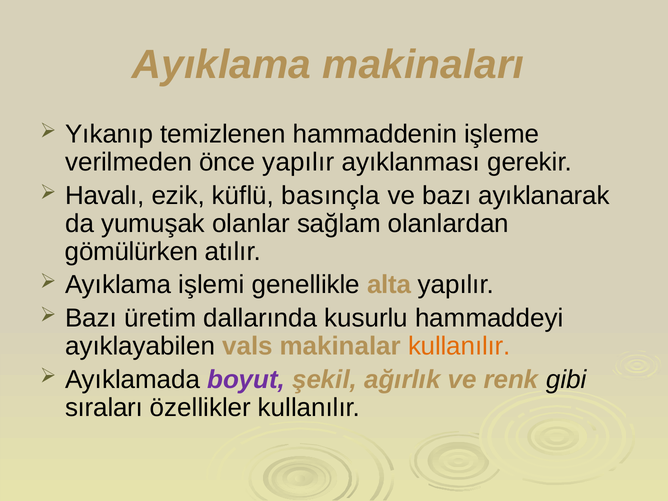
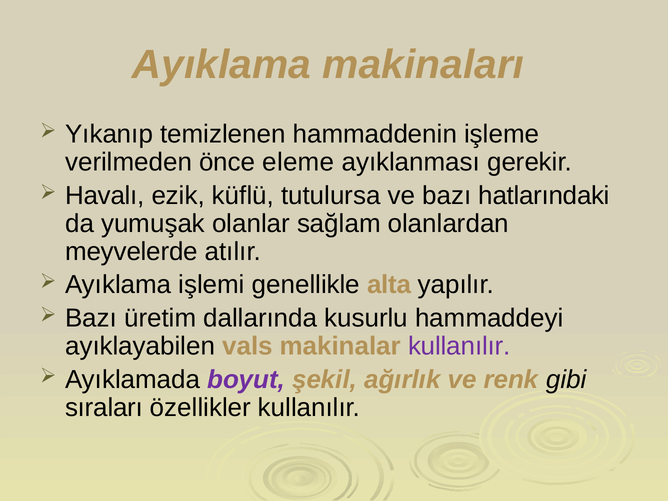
önce yapılır: yapılır -> eleme
basınçla: basınçla -> tutulursa
ayıklanarak: ayıklanarak -> hatlarındaki
gömülürken: gömülürken -> meyvelerde
kullanılır at (459, 346) colour: orange -> purple
